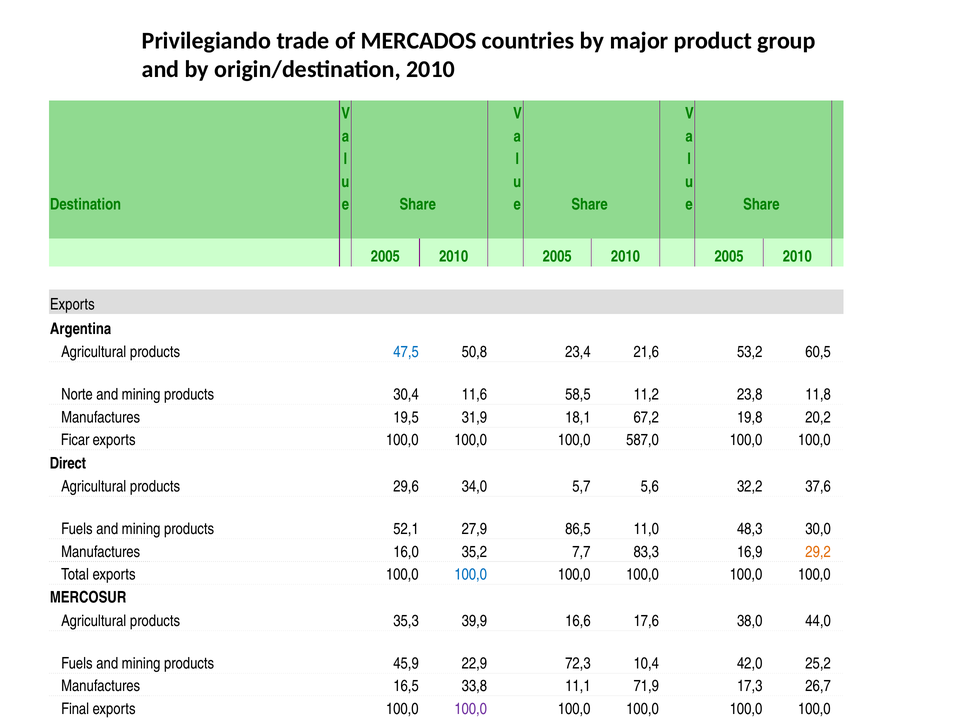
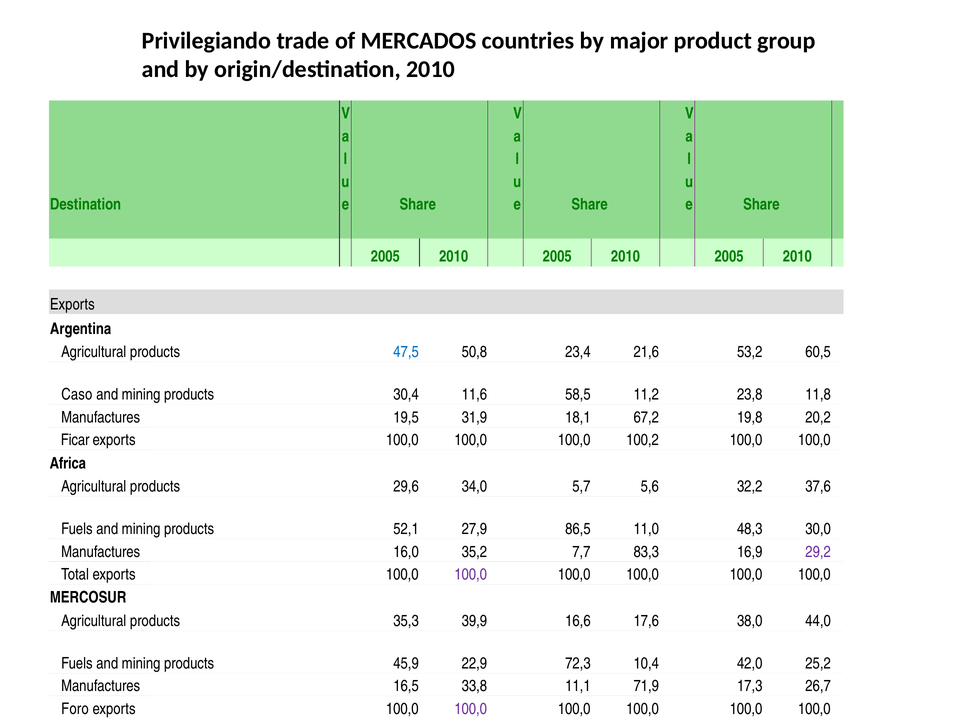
Norte: Norte -> Caso
587,0: 587,0 -> 100,2
Direct: Direct -> Africa
29,2 colour: orange -> purple
100,0 at (471, 574) colour: blue -> purple
Final: Final -> Foro
